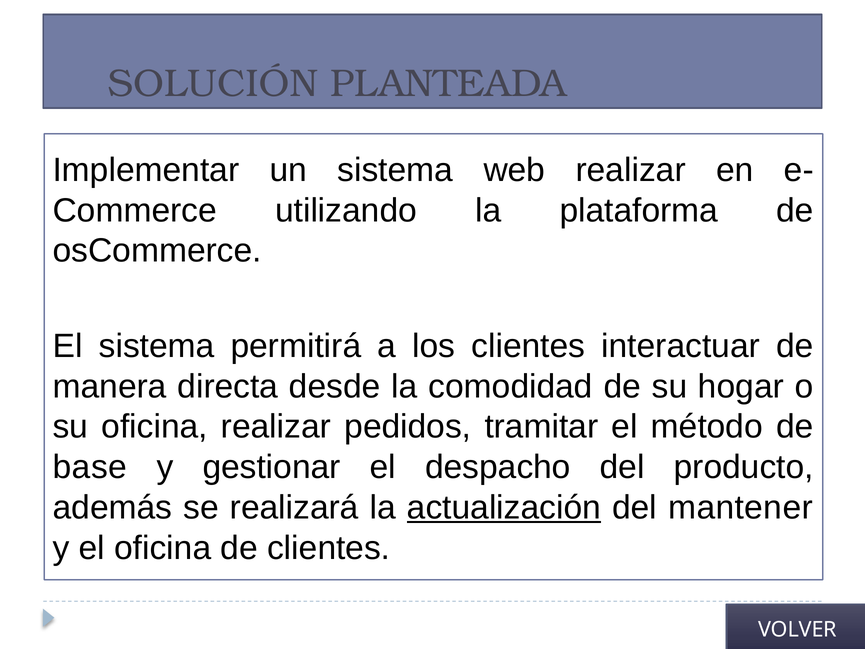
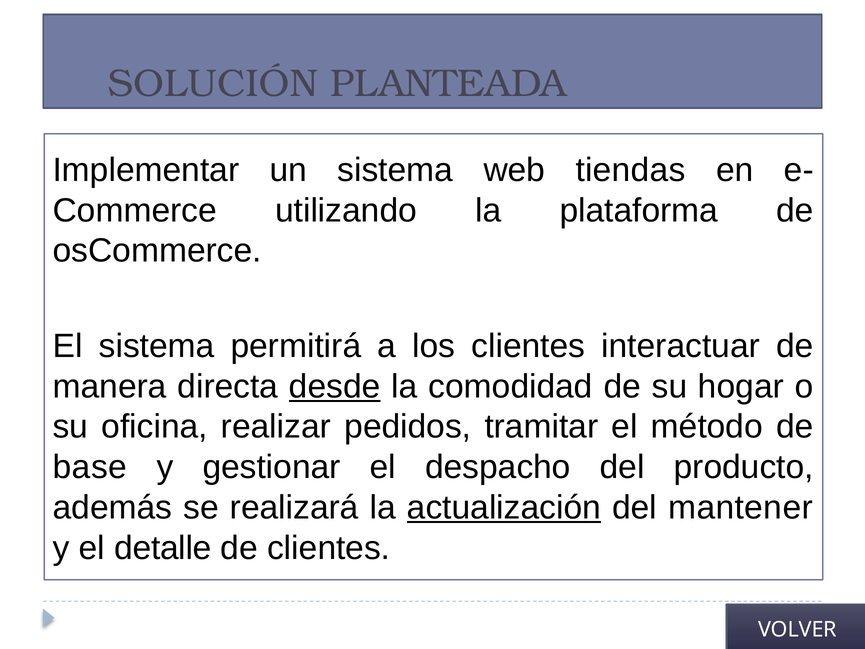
web realizar: realizar -> tiendas
desde underline: none -> present
el oficina: oficina -> detalle
